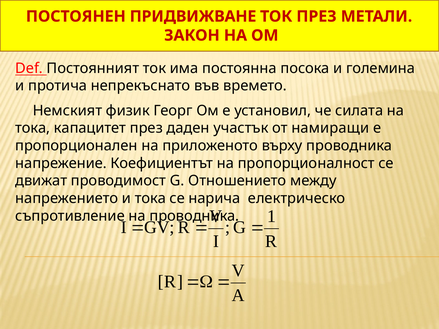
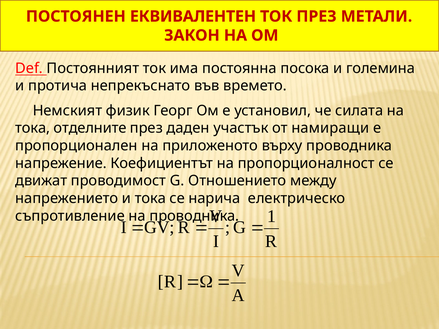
ПРИДВИЖВАНЕ: ПРИДВИЖВАНЕ -> ЕКВИВАЛЕНТЕН
капацитет: капацитет -> отделните
